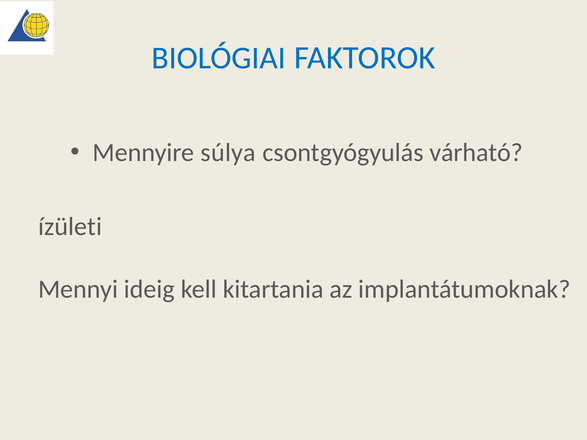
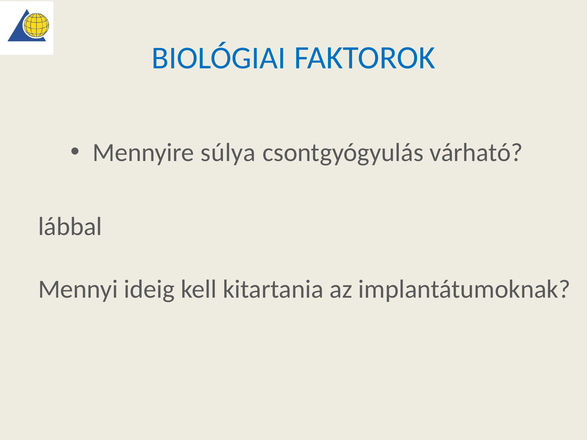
ízületi: ízületi -> lábbal
